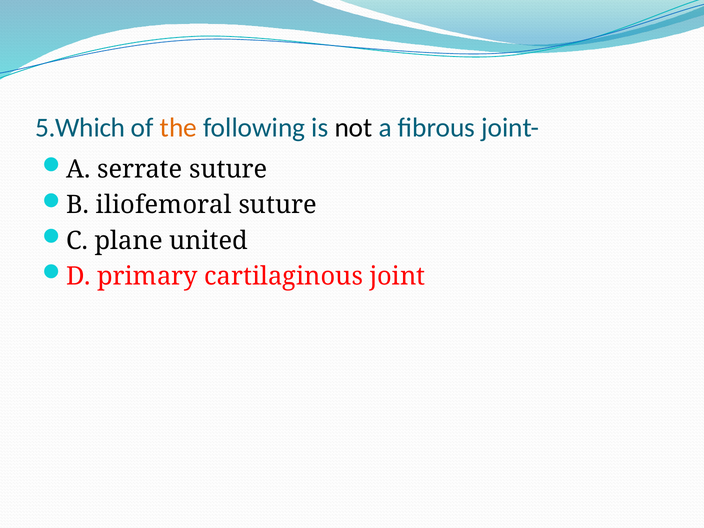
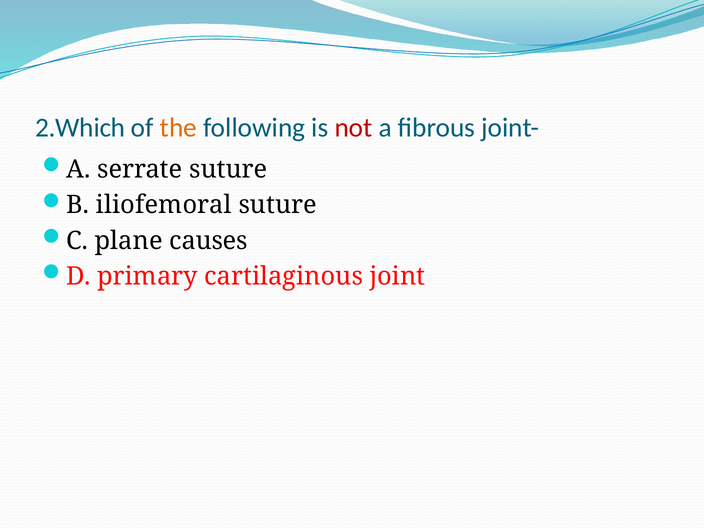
5.Which: 5.Which -> 2.Which
not colour: black -> red
united: united -> causes
